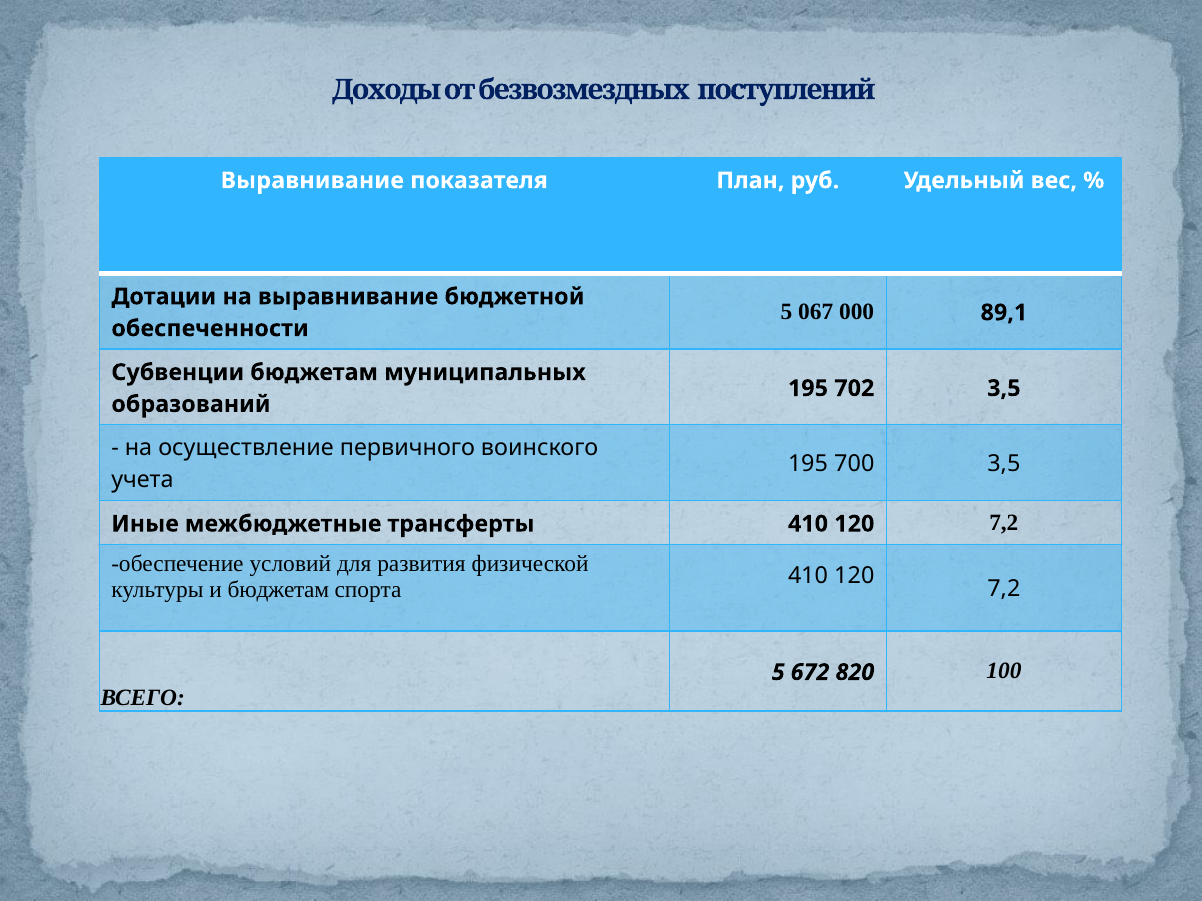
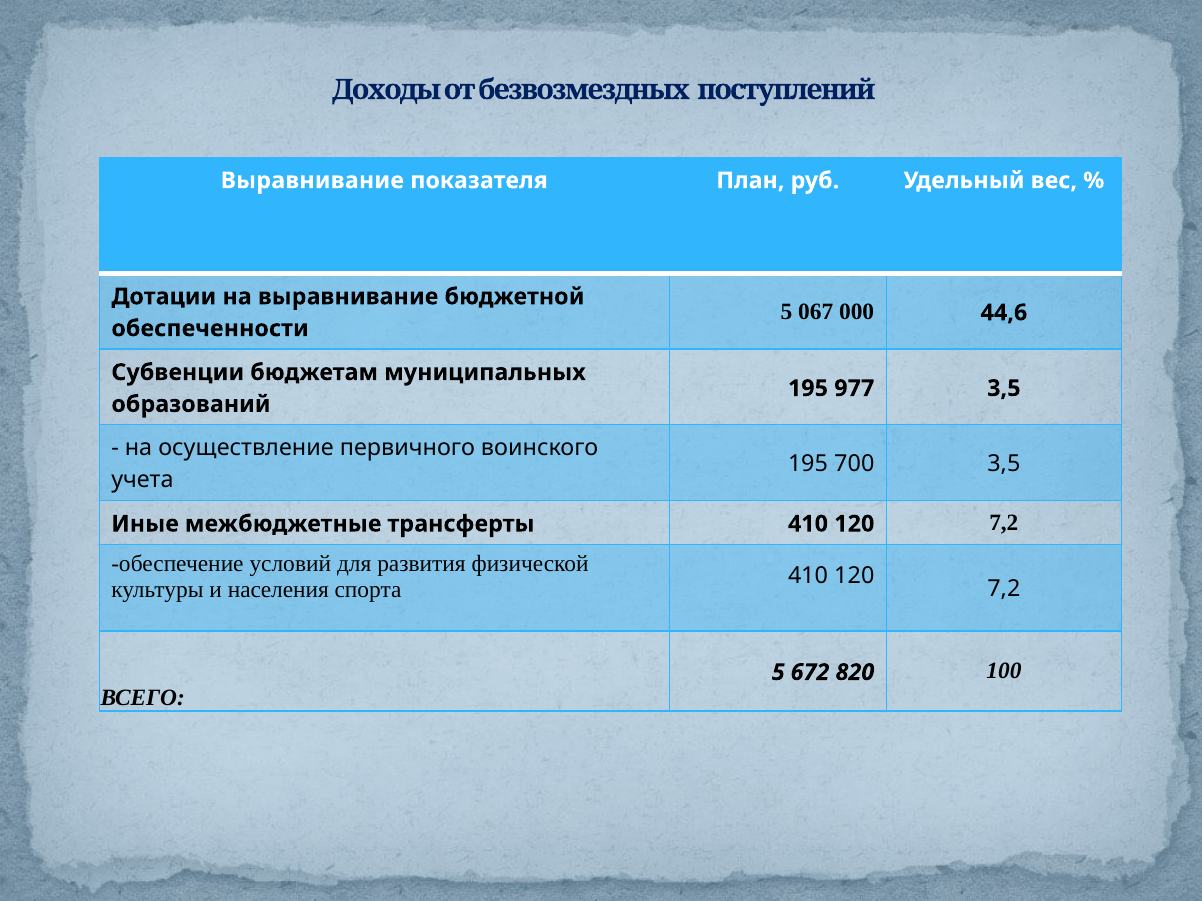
89,1: 89,1 -> 44,6
702: 702 -> 977
и бюджетам: бюджетам -> населения
